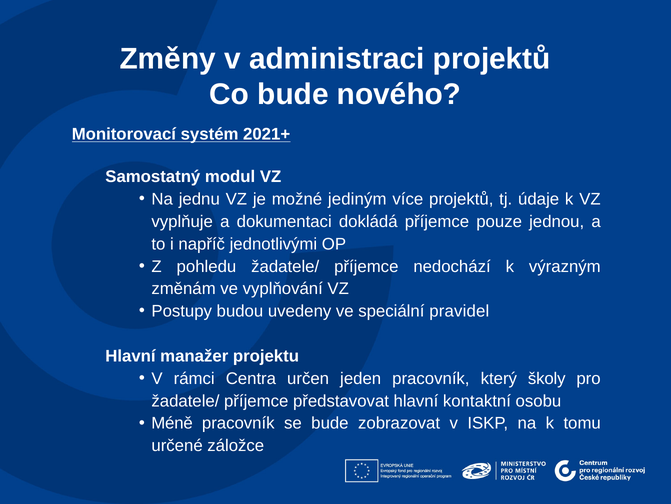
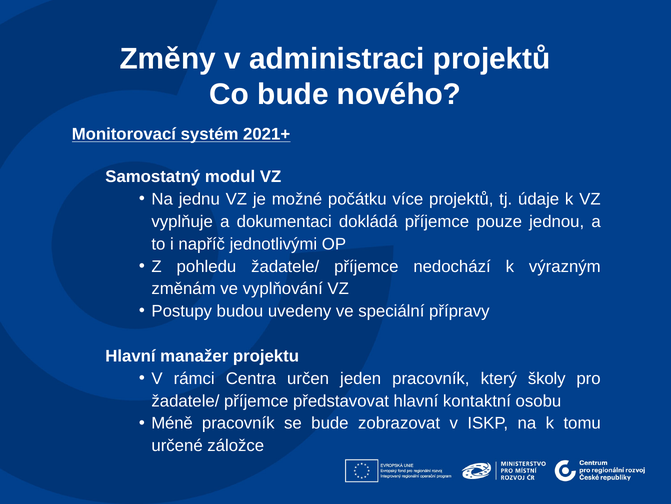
jediným: jediným -> počátku
pravidel: pravidel -> přípravy
